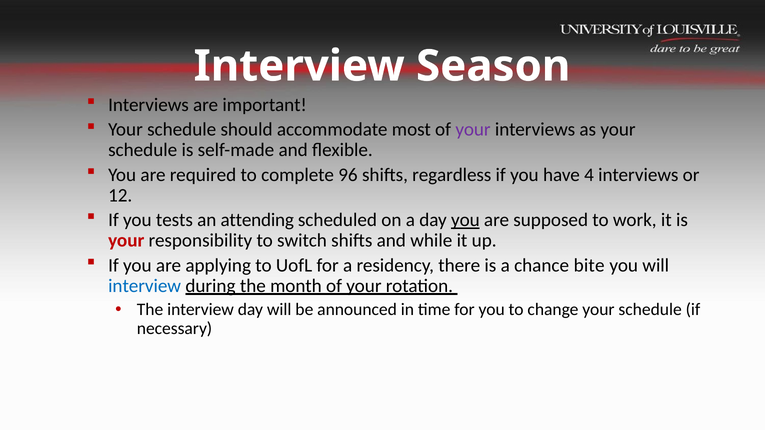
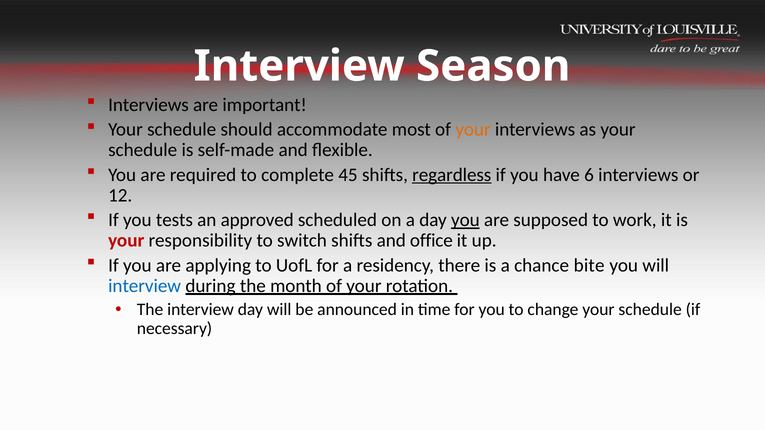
your at (473, 130) colour: purple -> orange
96: 96 -> 45
regardless underline: none -> present
4: 4 -> 6
attending: attending -> approved
while: while -> office
